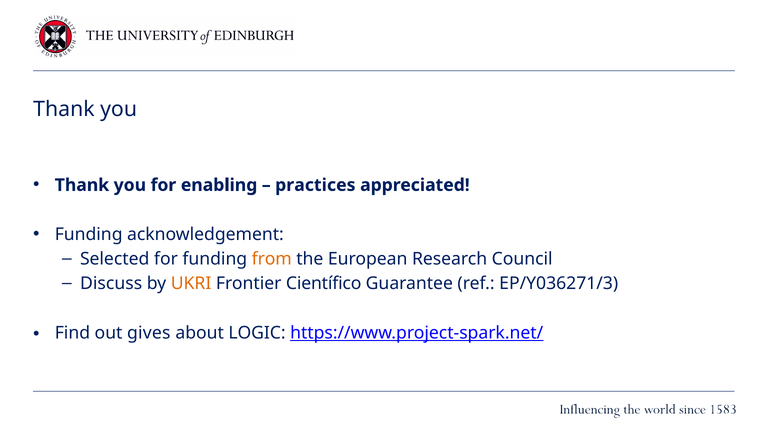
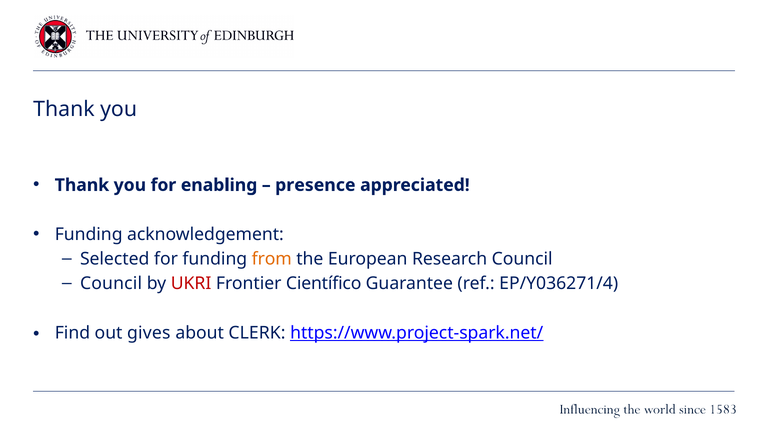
practices: practices -> presence
Discuss at (111, 284): Discuss -> Council
UKRI colour: orange -> red
EP/Y036271/3: EP/Y036271/3 -> EP/Y036271/4
LOGIC: LOGIC -> CLERK
